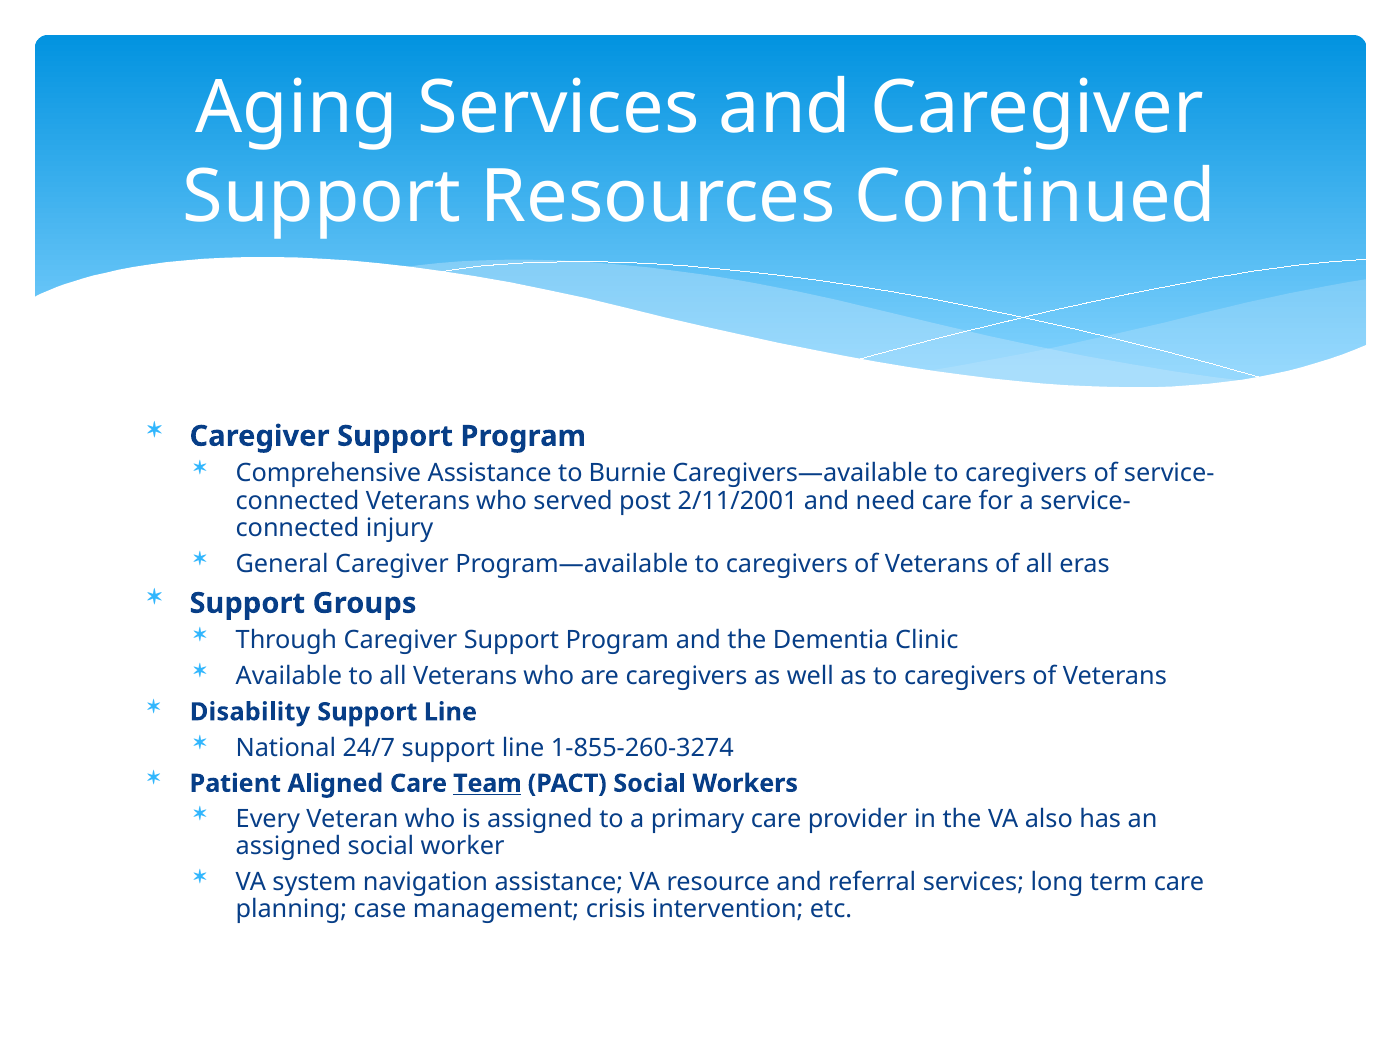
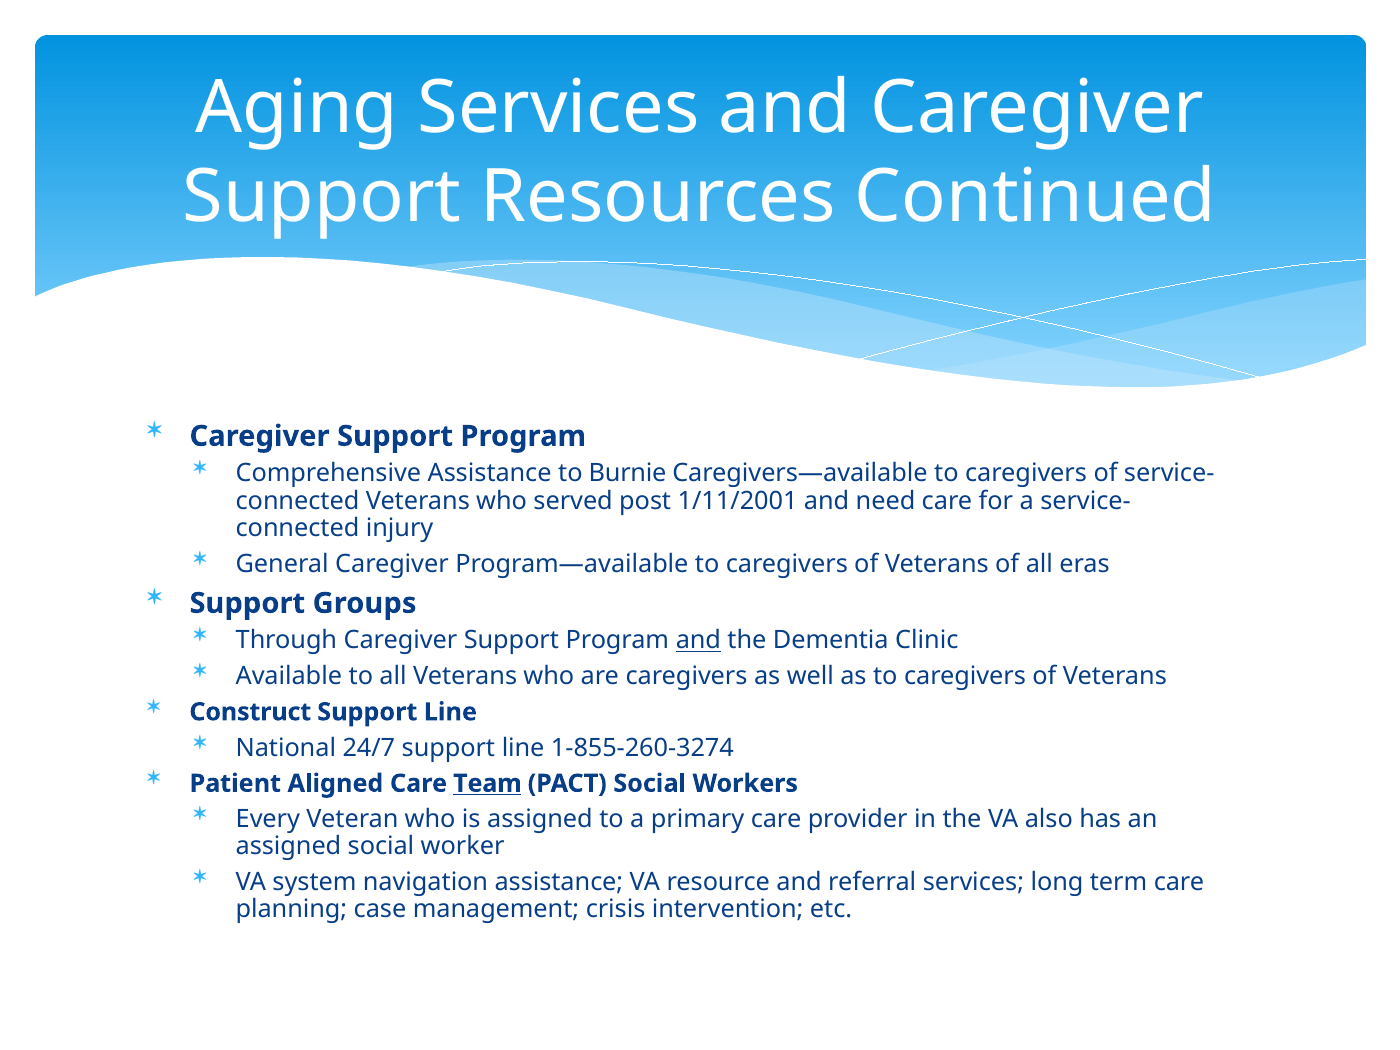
2/11/2001: 2/11/2001 -> 1/11/2001
and at (698, 641) underline: none -> present
Disability: Disability -> Construct
